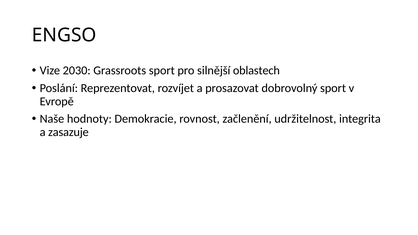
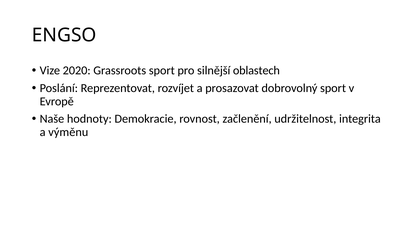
2030: 2030 -> 2020
zasazuje: zasazuje -> výměnu
